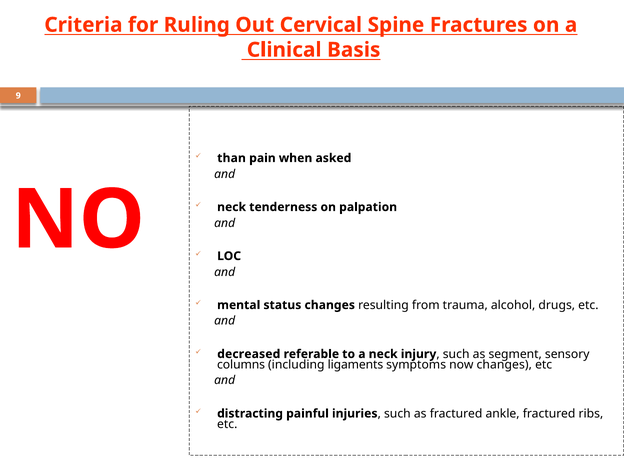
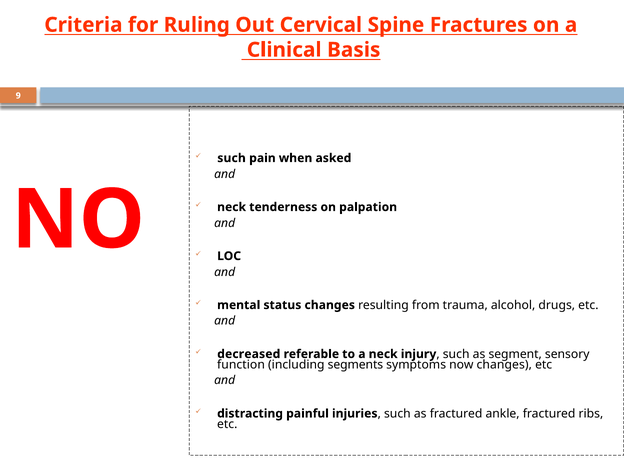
than at (232, 158): than -> such
columns: columns -> function
ligaments: ligaments -> segments
